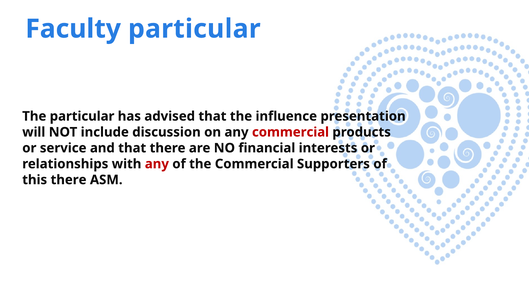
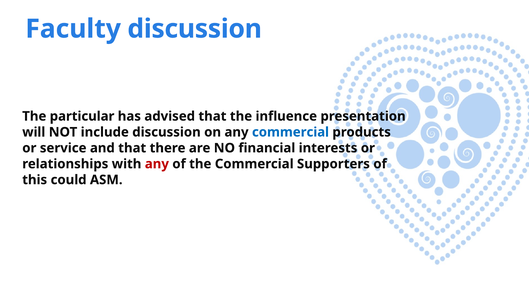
Faculty particular: particular -> discussion
commercial at (291, 132) colour: red -> blue
this there: there -> could
